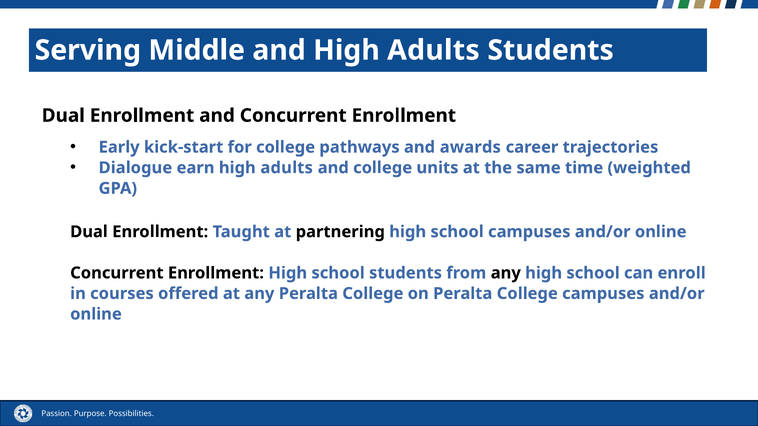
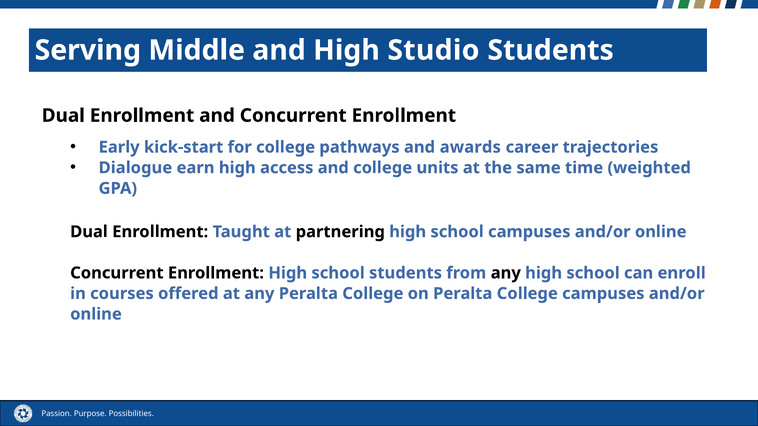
and High Adults: Adults -> Studio
earn high adults: adults -> access
